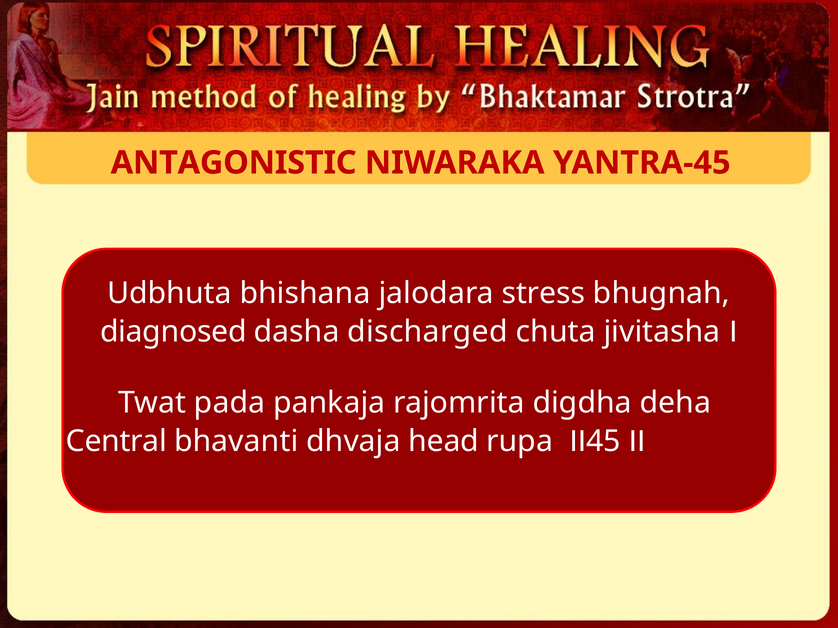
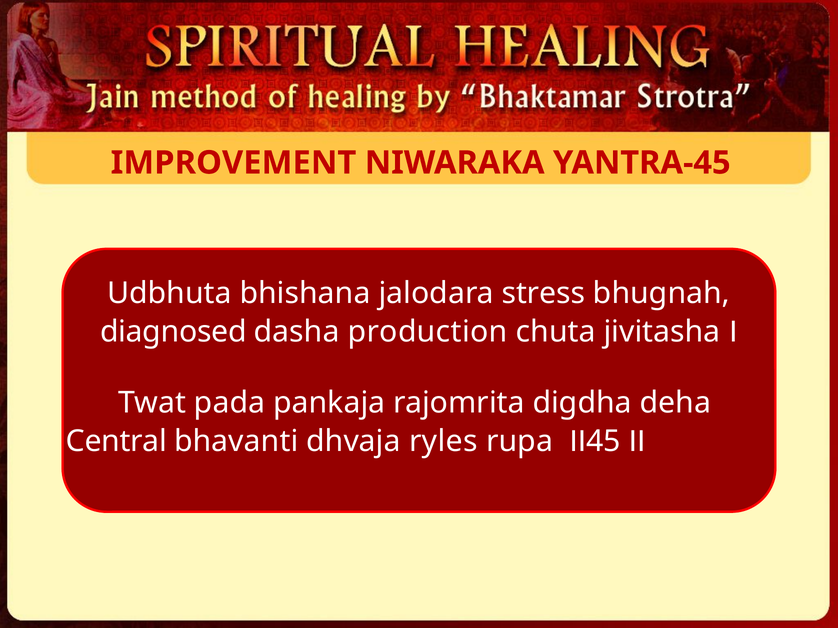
ANTAGONISTIC: ANTAGONISTIC -> IMPROVEMENT
discharged: discharged -> production
head: head -> ryles
